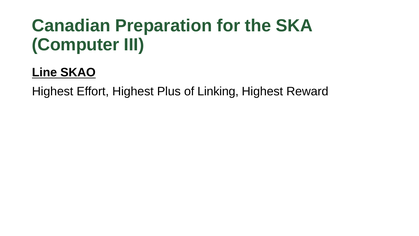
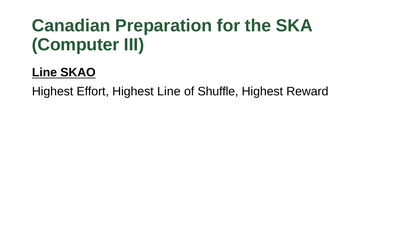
Highest Plus: Plus -> Line
Linking: Linking -> Shuffle
